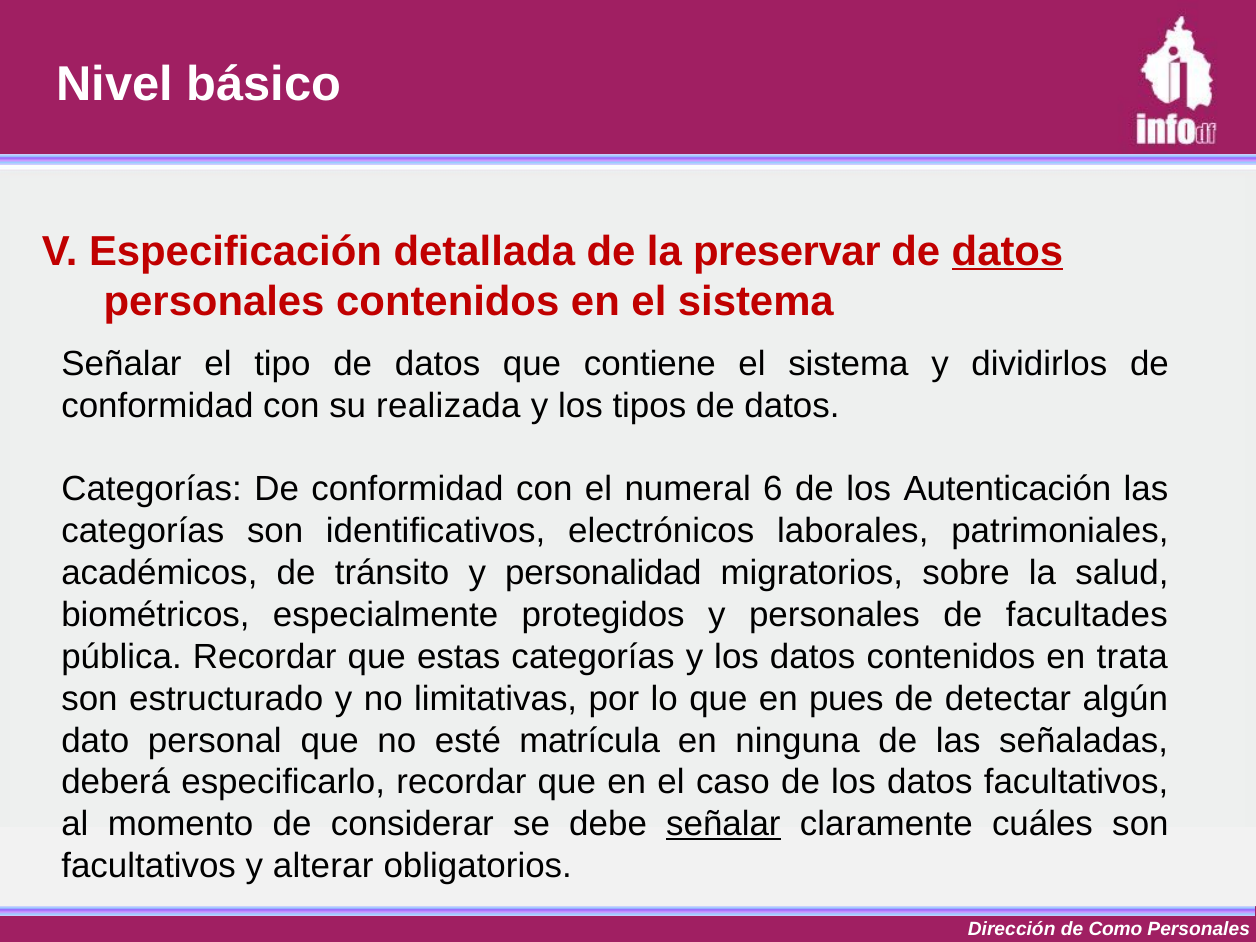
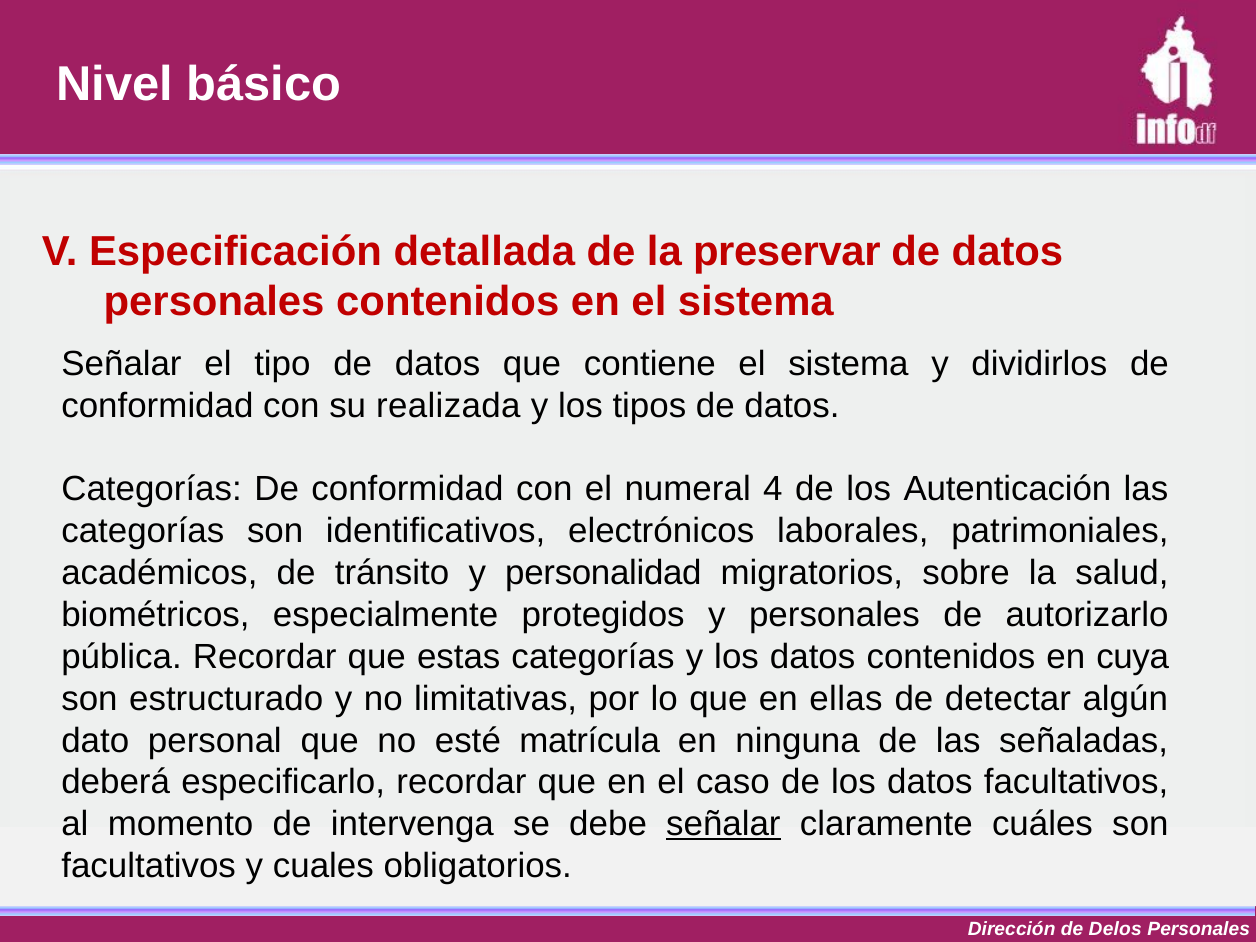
datos at (1007, 251) underline: present -> none
6: 6 -> 4
facultades: facultades -> autorizarlo
trata: trata -> cuya
pues: pues -> ellas
considerar: considerar -> intervenga
alterar: alterar -> cuales
Como: Como -> Delos
